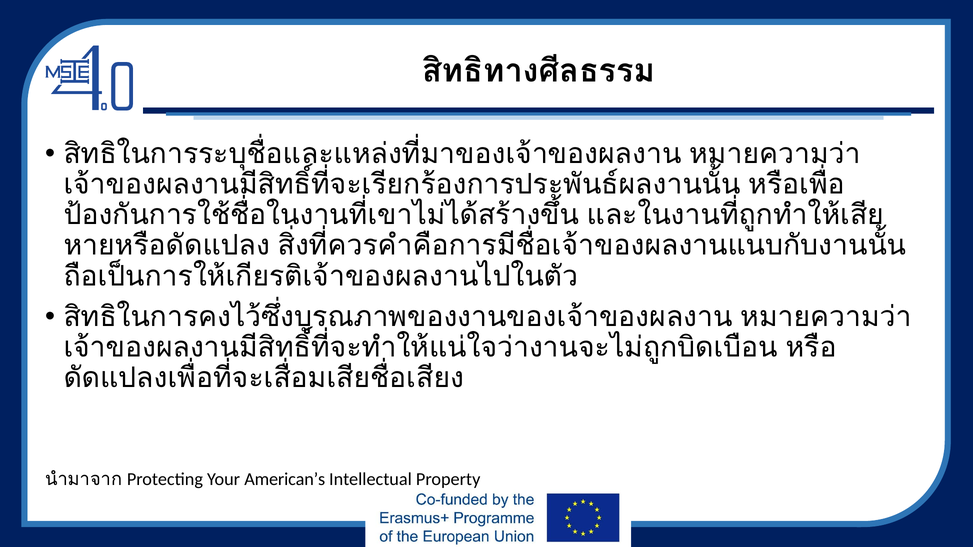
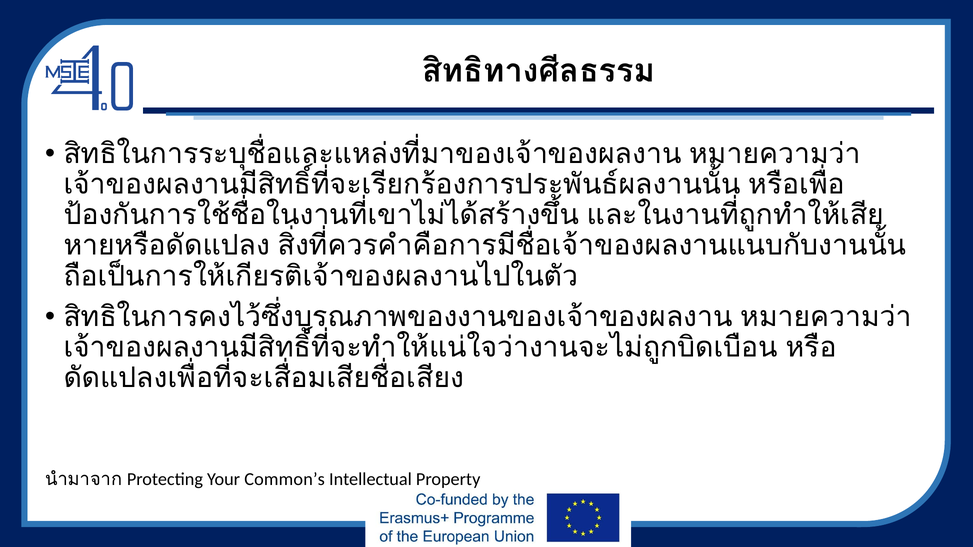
American’s: American’s -> Common’s
